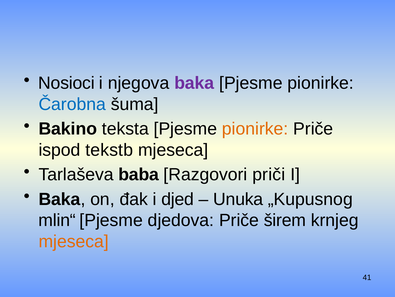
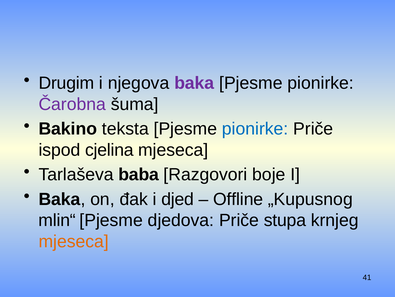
Nosioci: Nosioci -> Drugim
Čarobna colour: blue -> purple
pionirke at (255, 129) colour: orange -> blue
tekstb: tekstb -> cjelina
priči: priči -> boje
Unuka: Unuka -> Offline
širem: širem -> stupa
